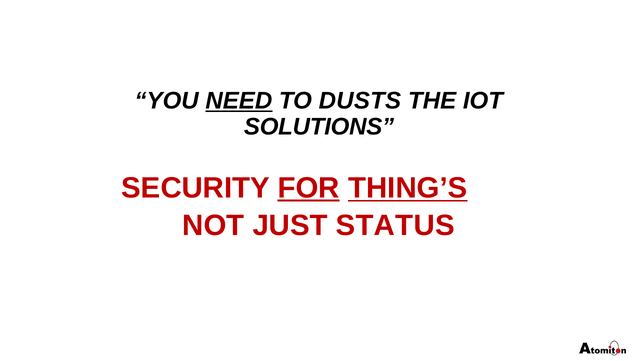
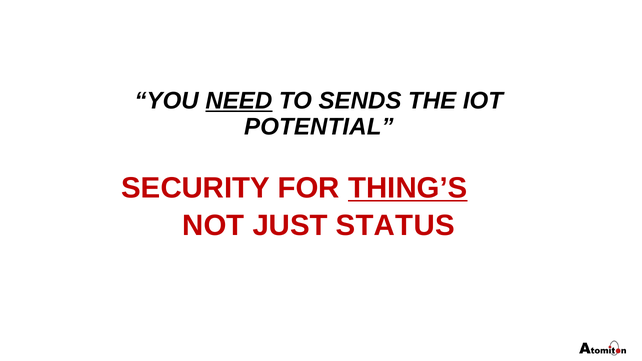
DUSTS: DUSTS -> SENDS
SOLUTIONS: SOLUTIONS -> POTENTIAL
FOR underline: present -> none
